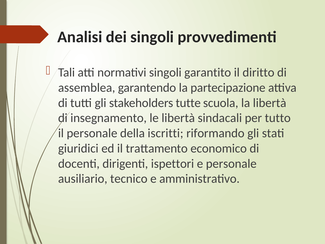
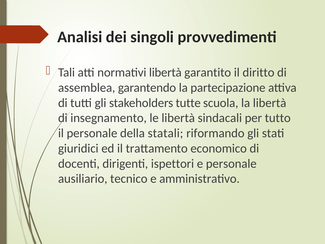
normativi singoli: singoli -> libertà
iscritti: iscritti -> statali
